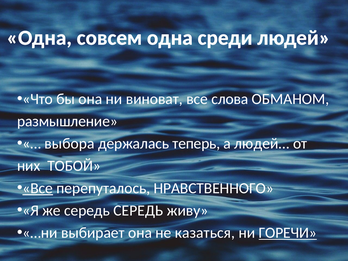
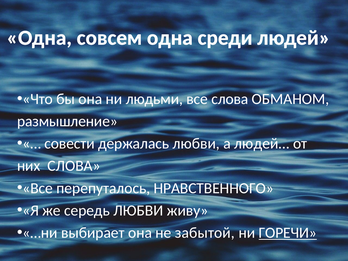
виноват: виноват -> людьми
выбора: выбора -> совести
держалась теперь: теперь -> любви
них ТОБОЙ: ТОБОЙ -> СЛОВА
Все at (38, 188) underline: present -> none
середь СЕРЕДЬ: СЕРЕДЬ -> ЛЮБВИ
казаться: казаться -> забытой
